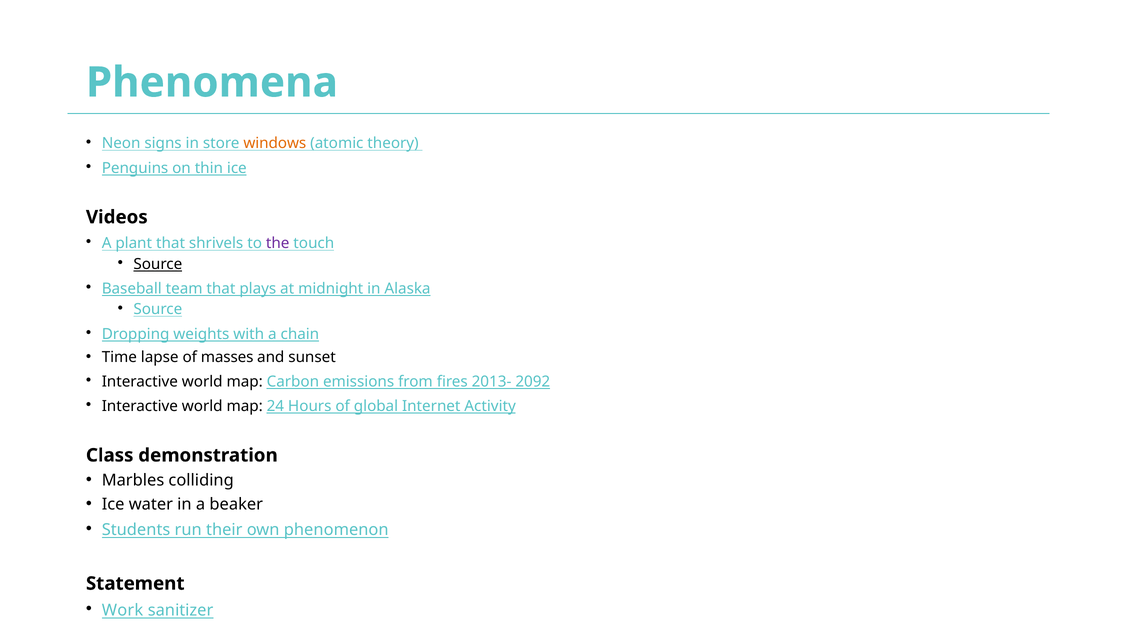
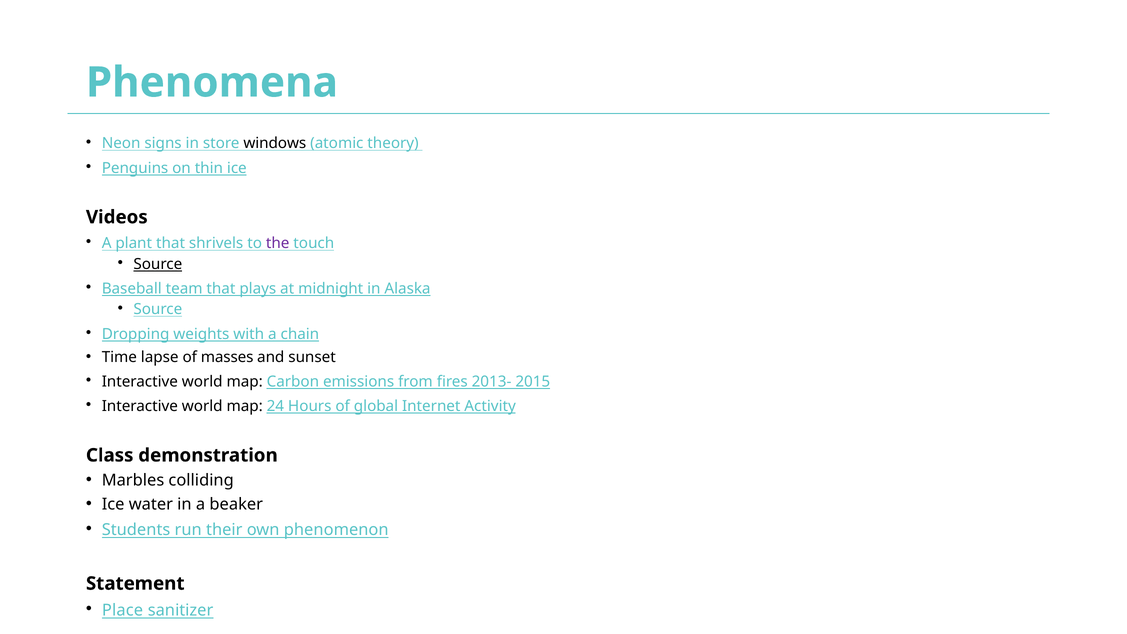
windows colour: orange -> black
2092: 2092 -> 2015
Work: Work -> Place
